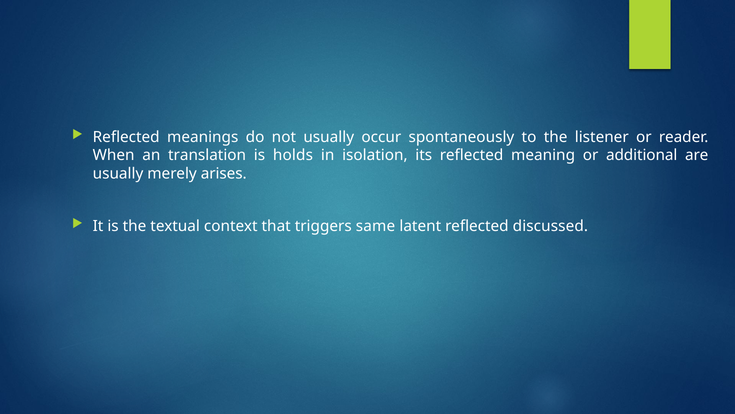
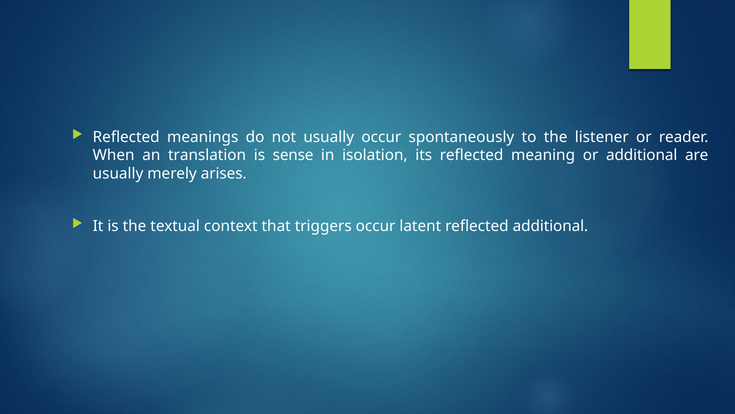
holds: holds -> sense
triggers same: same -> occur
reflected discussed: discussed -> additional
